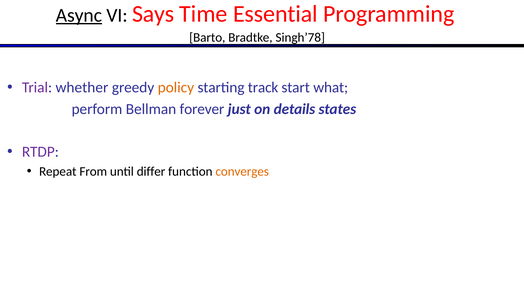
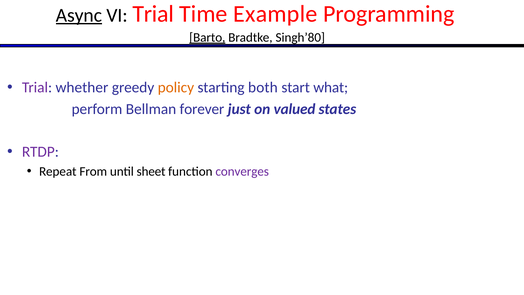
VI Says: Says -> Trial
Essential: Essential -> Example
Barto underline: none -> present
Singh’78: Singh’78 -> Singh’80
track: track -> both
details: details -> valued
differ: differ -> sheet
converges colour: orange -> purple
